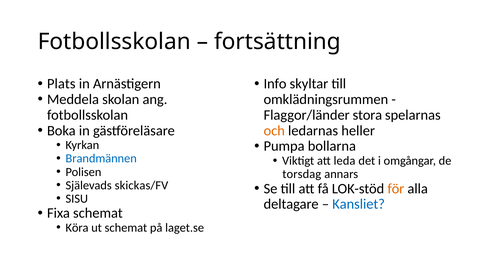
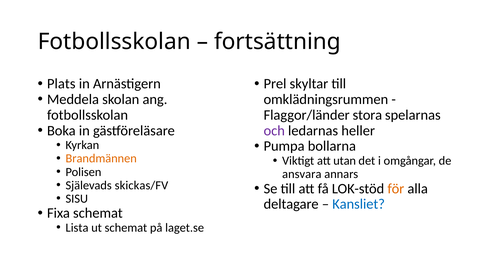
Info: Info -> Prel
och colour: orange -> purple
Brandmännen colour: blue -> orange
leda: leda -> utan
torsdag: torsdag -> ansvara
Köra: Köra -> Lista
